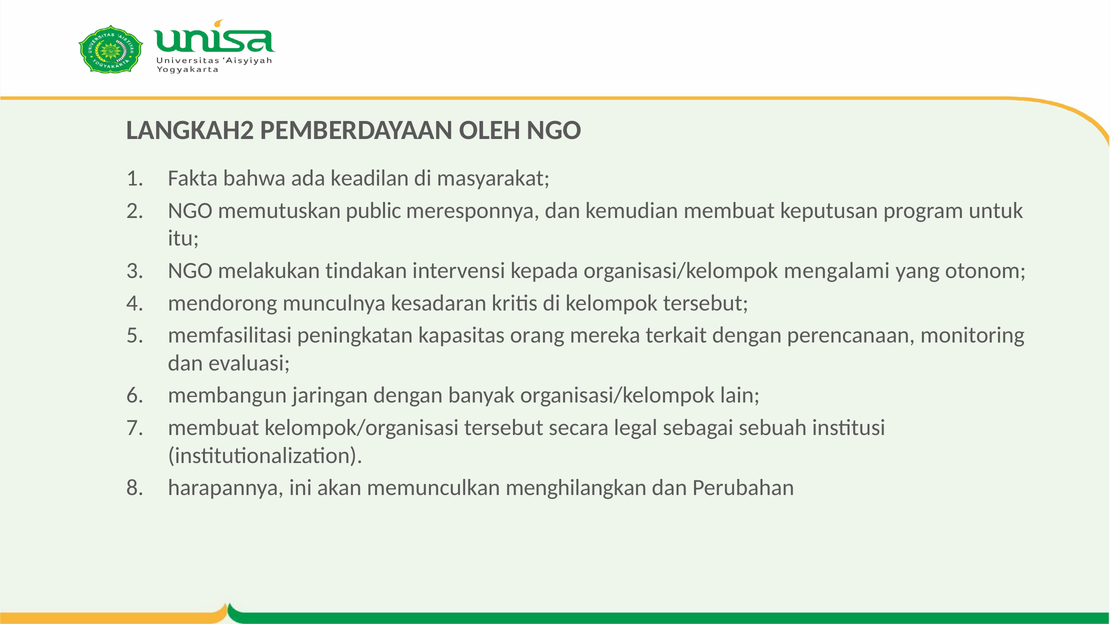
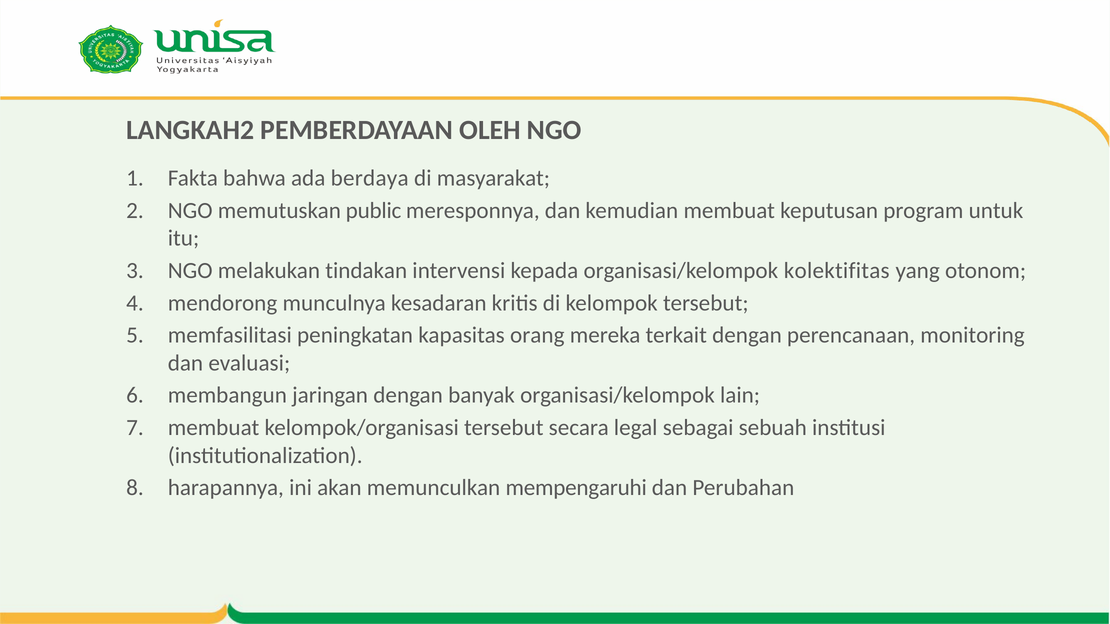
keadilan: keadilan -> berdaya
mengalami: mengalami -> kolektifitas
menghilangkan: menghilangkan -> mempengaruhi
